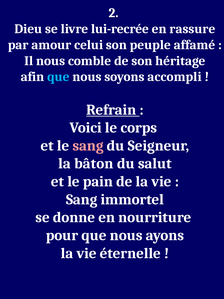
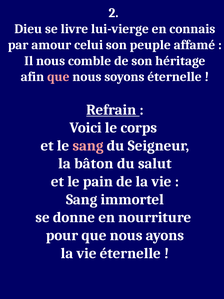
lui-recrée: lui-recrée -> lui-vierge
rassure: rassure -> connais
que at (58, 77) colour: light blue -> pink
soyons accompli: accompli -> éternelle
